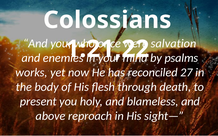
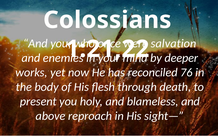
psalms: psalms -> deeper
27: 27 -> 76
